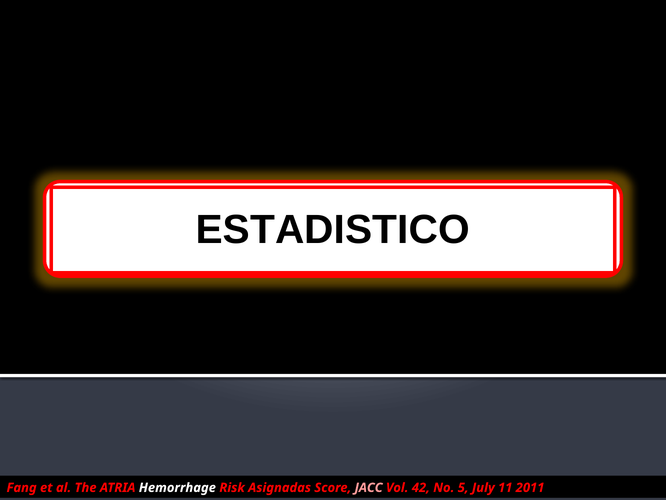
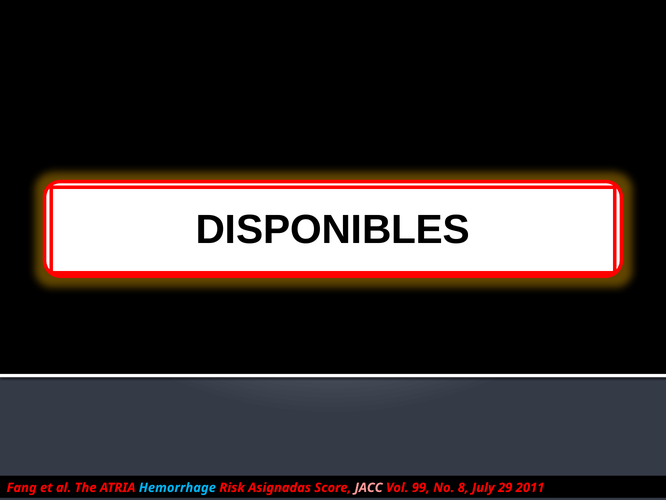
ESTADISTICO: ESTADISTICO -> DISPONIBLES
Hemorrhage colour: white -> light blue
42: 42 -> 99
5: 5 -> 8
11: 11 -> 29
